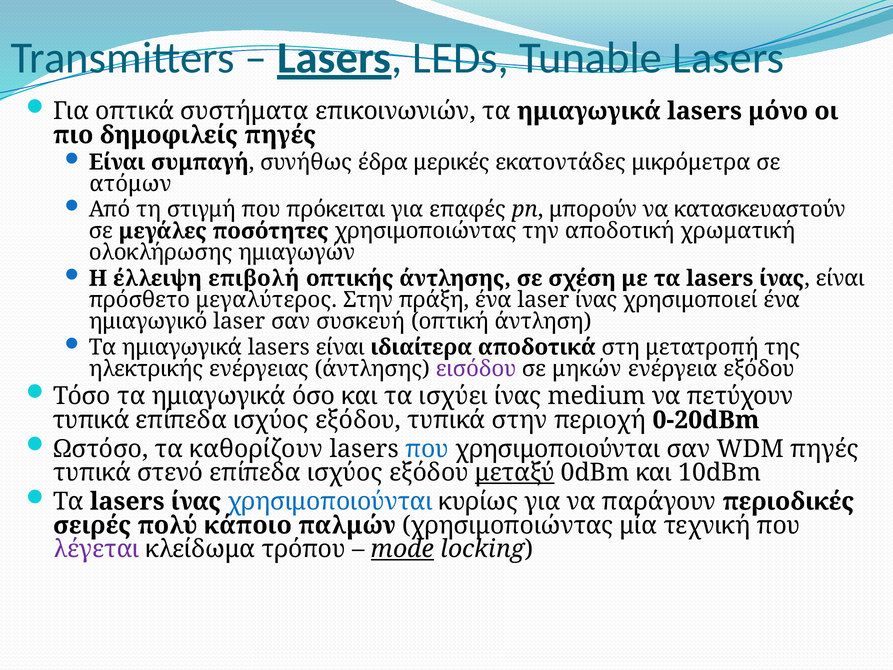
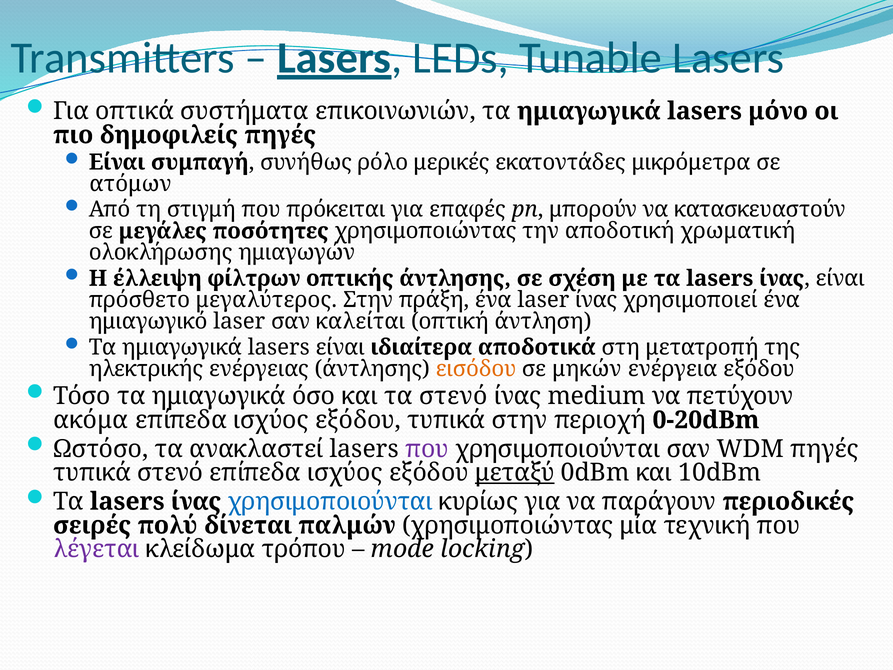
έδρα: έδρα -> ρόλο
επιβολή: επιβολή -> φίλτρων
συσκευή: συσκευή -> καλείται
εισόδου colour: purple -> orange
τα ισχύει: ισχύει -> στενό
τυπικά at (91, 420): τυπικά -> ακόμα
καθορίζουν: καθορίζουν -> ανακλαστεί
που at (427, 449) colour: blue -> purple
κάποιο: κάποιο -> δίνεται
mode underline: present -> none
